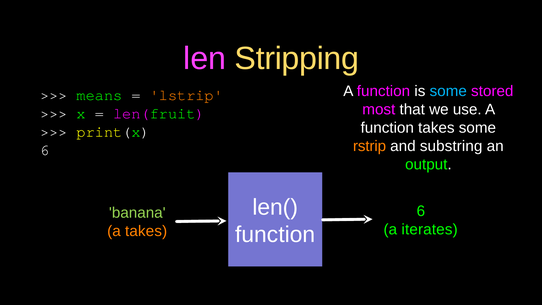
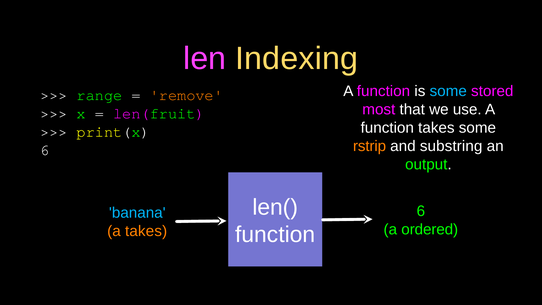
Stripping: Stripping -> Indexing
means: means -> range
lstrip: lstrip -> remove
banana colour: light green -> light blue
iterates: iterates -> ordered
